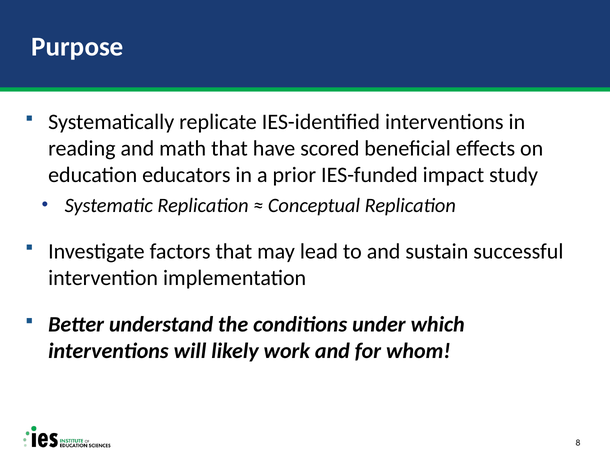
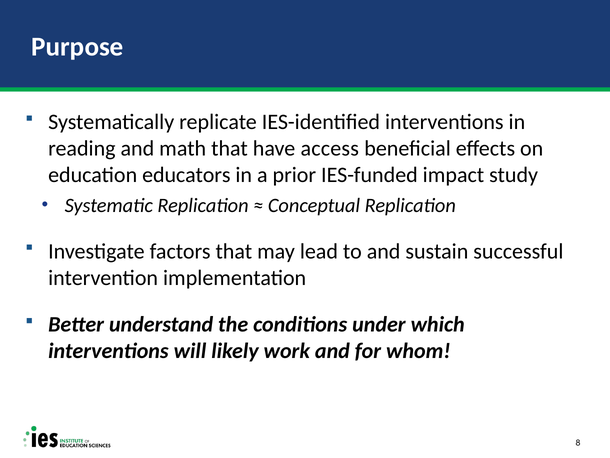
scored: scored -> access
